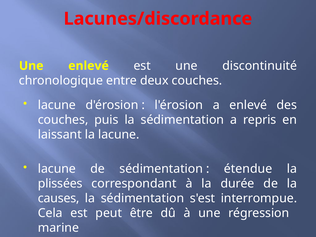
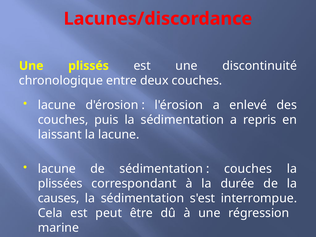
Une enlevé: enlevé -> plissés
étendue at (248, 169): étendue -> couches
